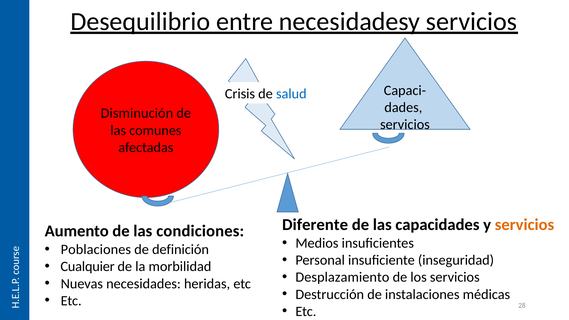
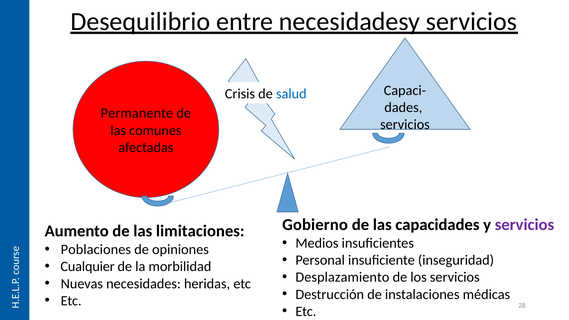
Disminución: Disminución -> Permanente
Diferente: Diferente -> Gobierno
servicios at (524, 225) colour: orange -> purple
condiciones: condiciones -> limitaciones
definición: definición -> opiniones
